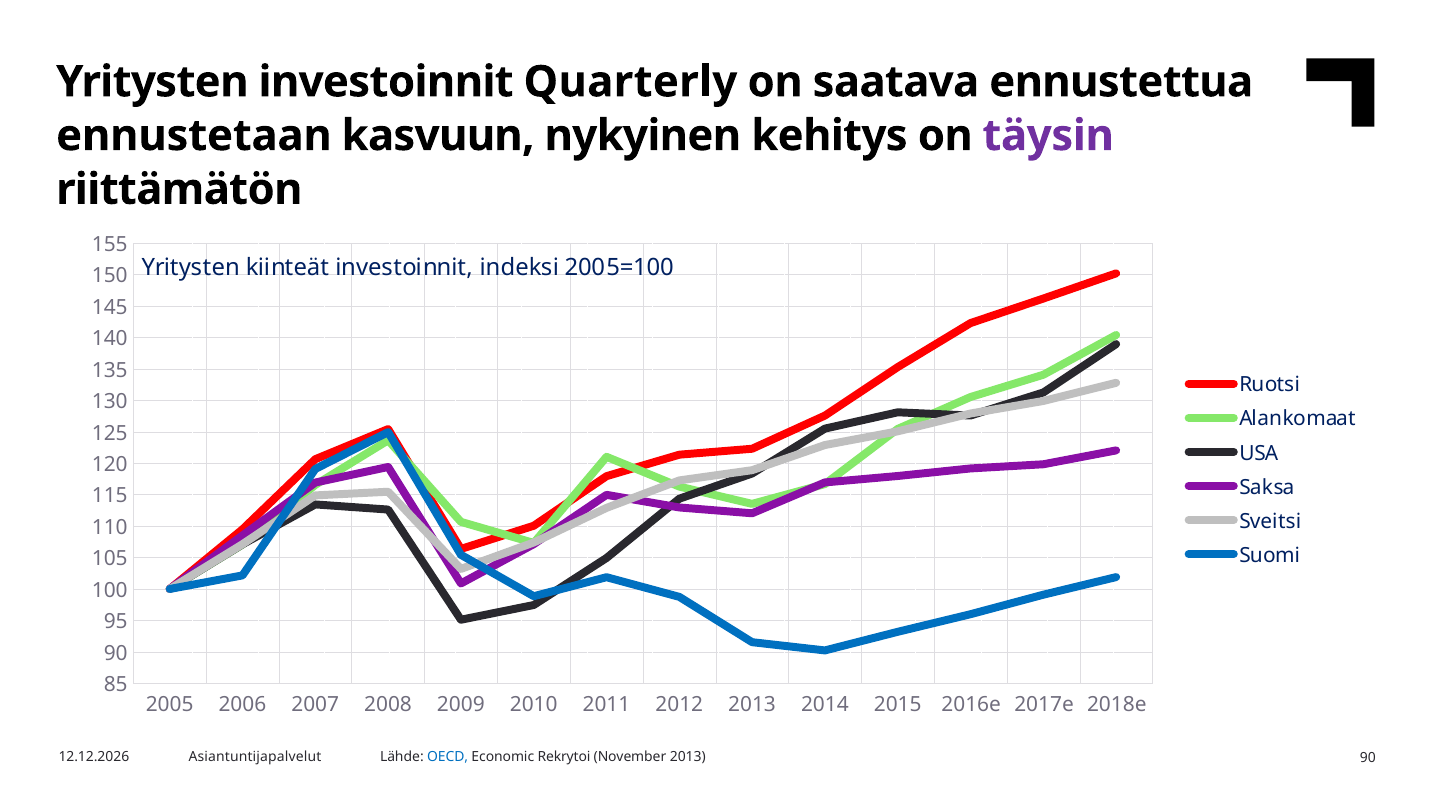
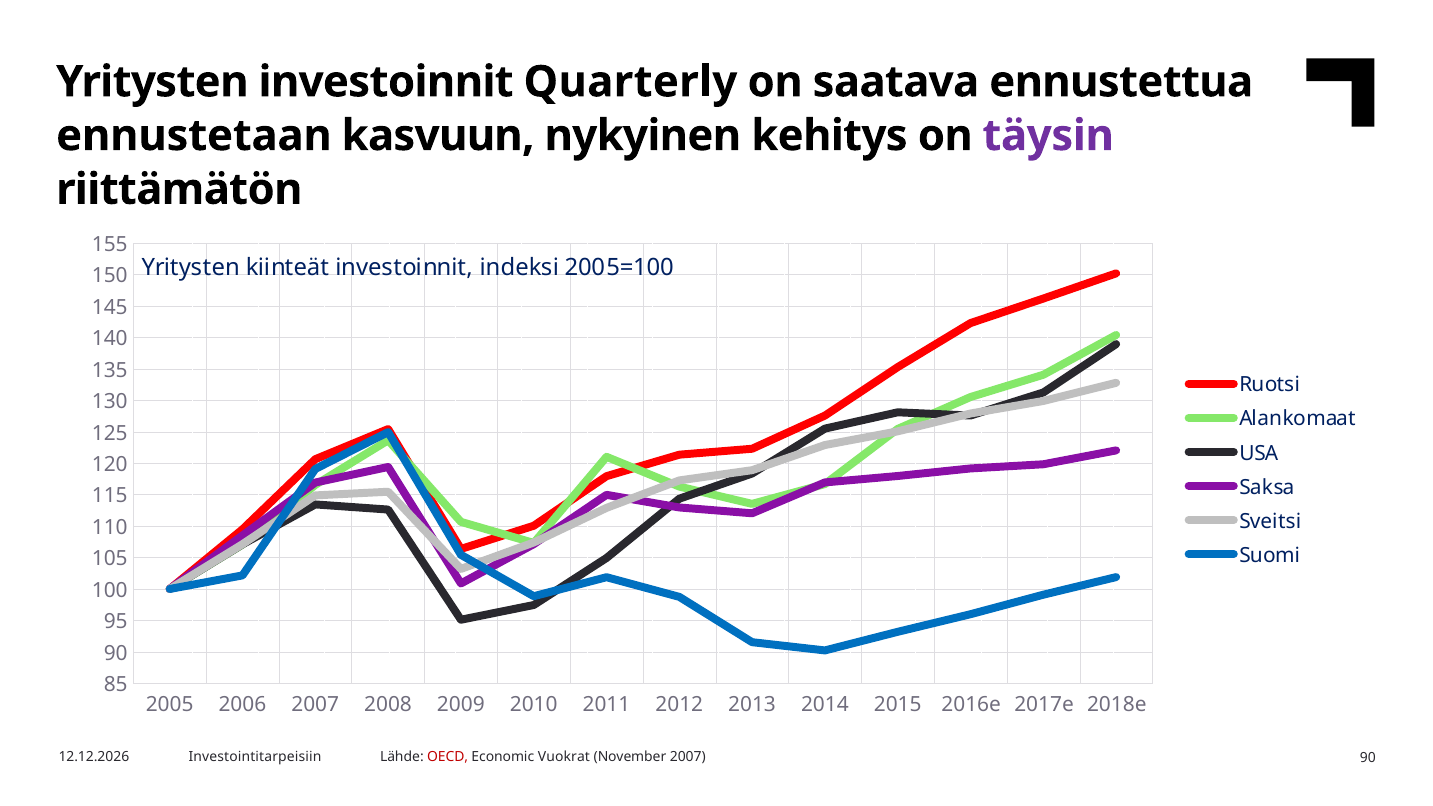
Asiantuntijapalvelut: Asiantuntijapalvelut -> Investointitarpeisiin
OECD colour: blue -> red
Rekrytoi: Rekrytoi -> Vuokrat
November 2013: 2013 -> 2007
